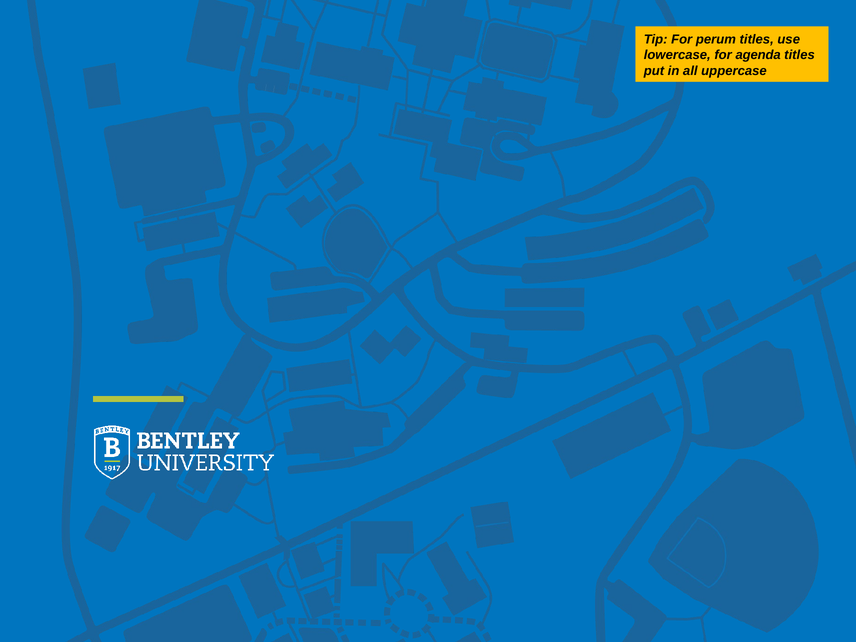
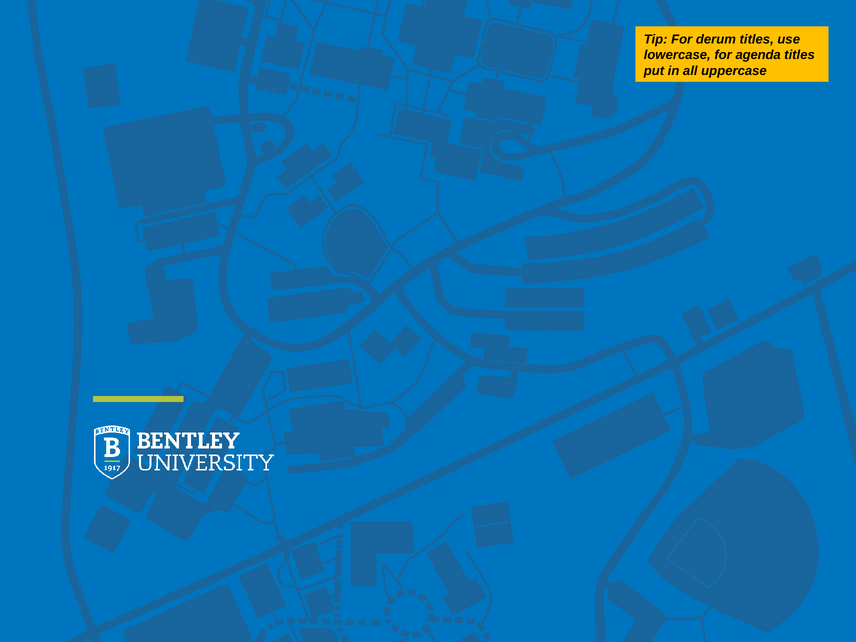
perum: perum -> derum
